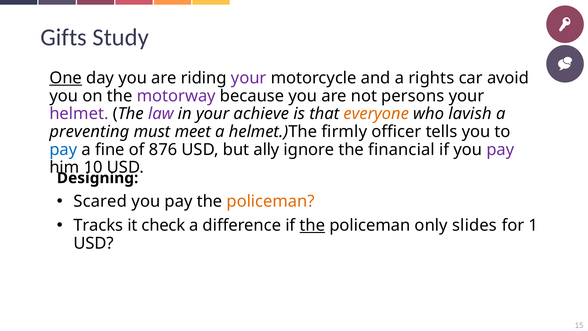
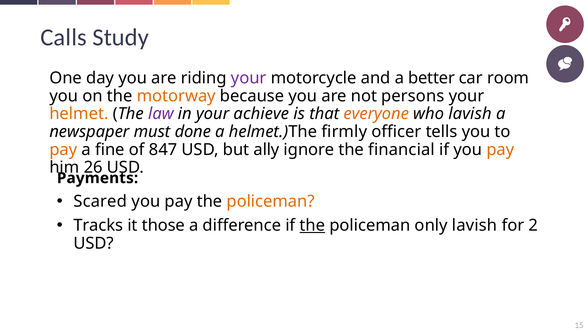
Gifts: Gifts -> Calls
One underline: present -> none
rights: rights -> better
avoid: avoid -> room
motorway colour: purple -> orange
helmet colour: purple -> orange
preventing: preventing -> newspaper
meet: meet -> done
pay at (63, 150) colour: blue -> orange
876: 876 -> 847
pay at (500, 150) colour: purple -> orange
10: 10 -> 26
Designing: Designing -> Payments
check: check -> those
only slides: slides -> lavish
1: 1 -> 2
